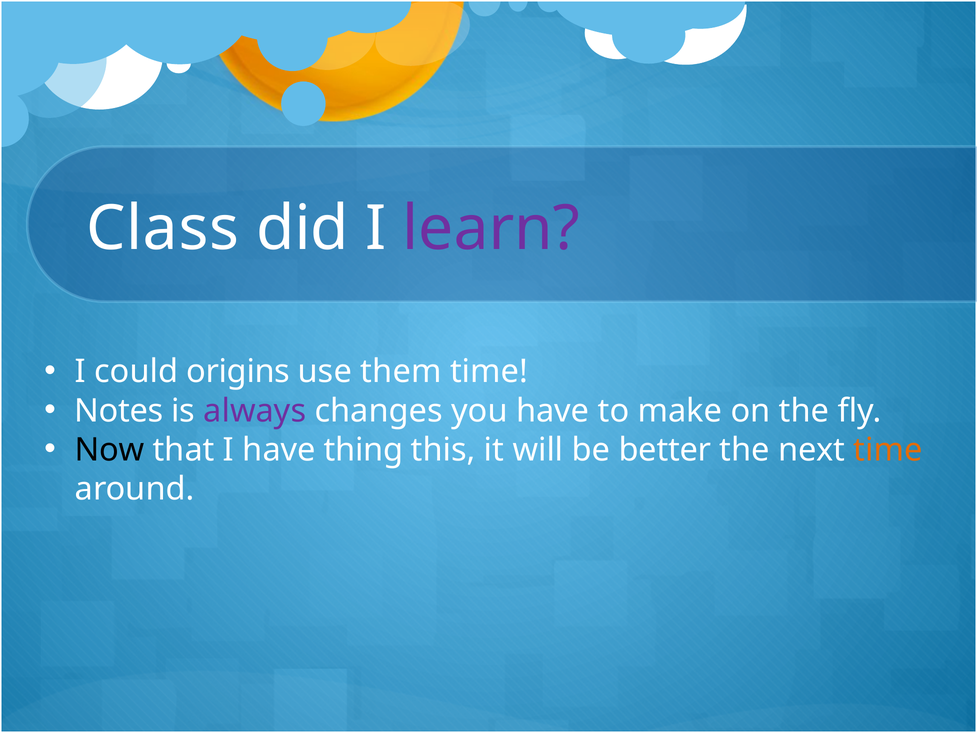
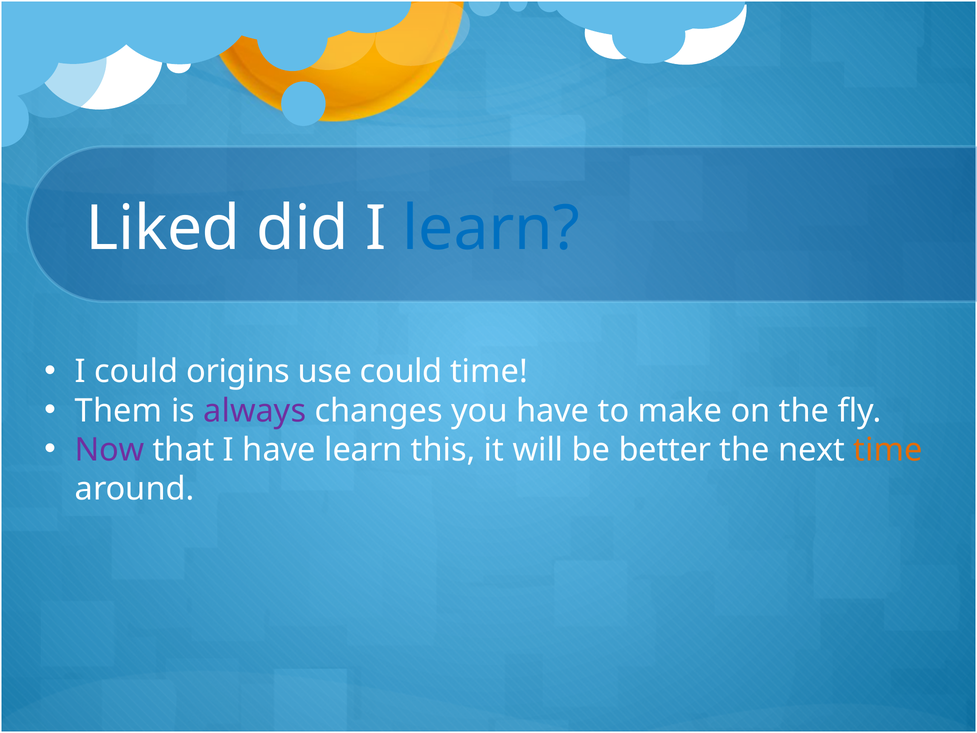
Class: Class -> Liked
learn at (491, 229) colour: purple -> blue
use them: them -> could
Notes: Notes -> Them
Now colour: black -> purple
have thing: thing -> learn
